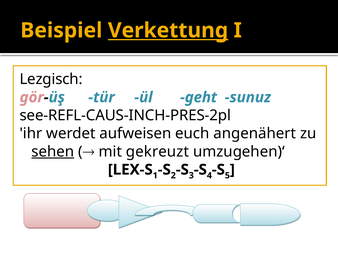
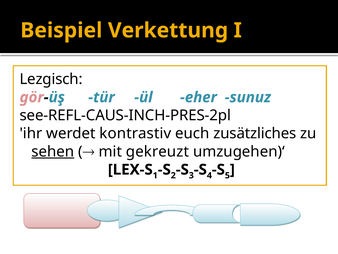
Verkettung underline: present -> none
geht: geht -> eher
aufweisen: aufweisen -> kontrastiv
angenähert: angenähert -> zusätzliches
